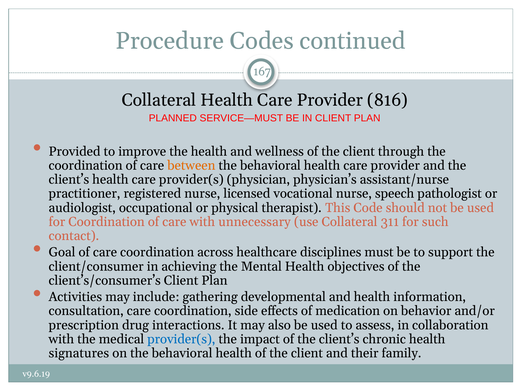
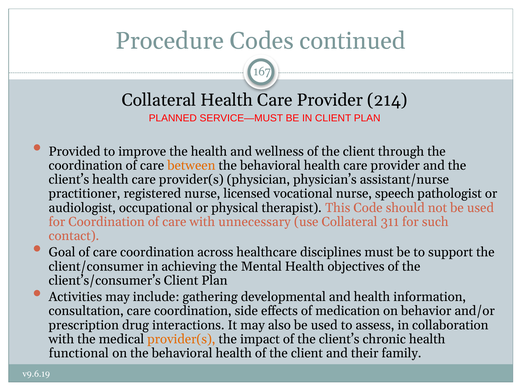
816: 816 -> 214
provider(s at (181, 340) colour: blue -> orange
signatures: signatures -> functional
